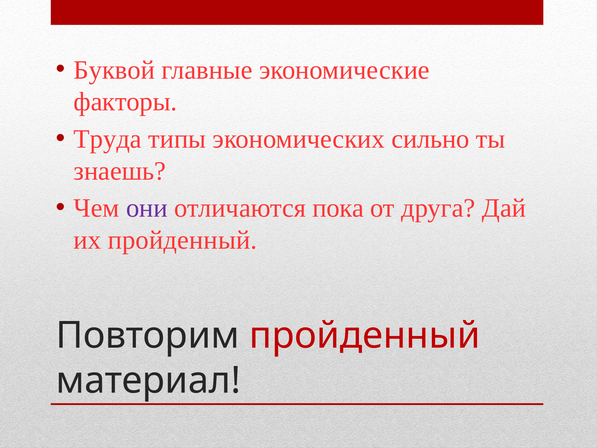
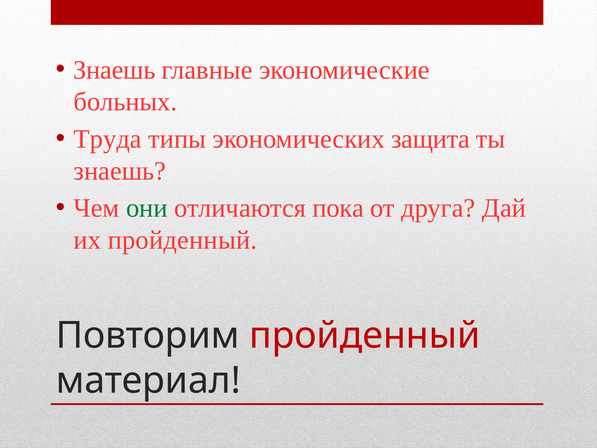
Буквой at (114, 70): Буквой -> Знаешь
факторы: факторы -> больных
сильно: сильно -> защита
они colour: purple -> green
